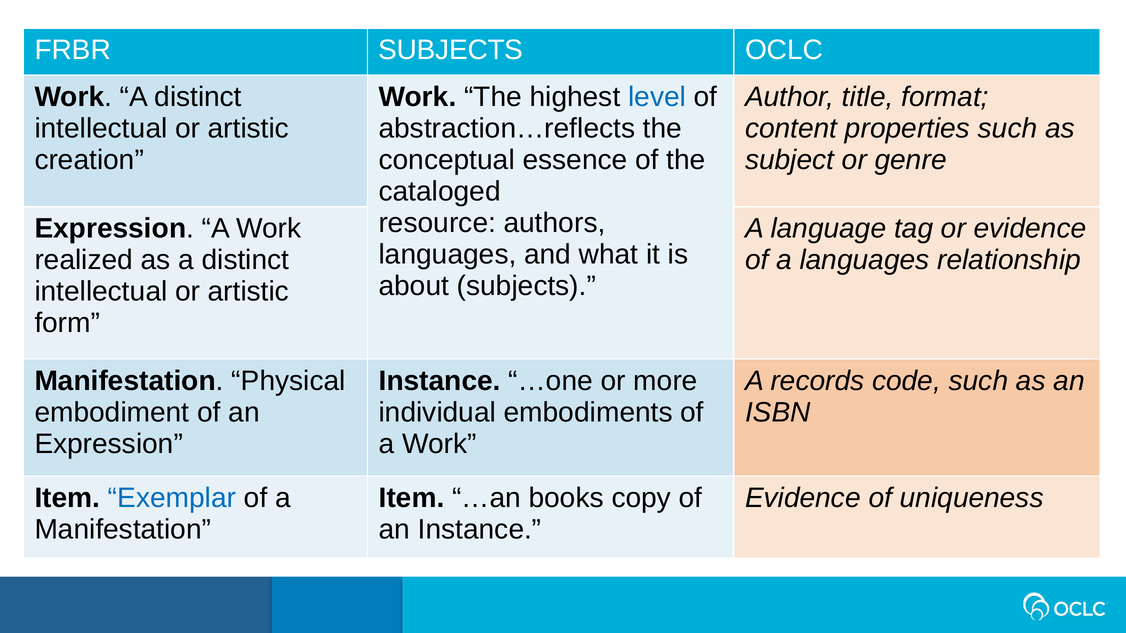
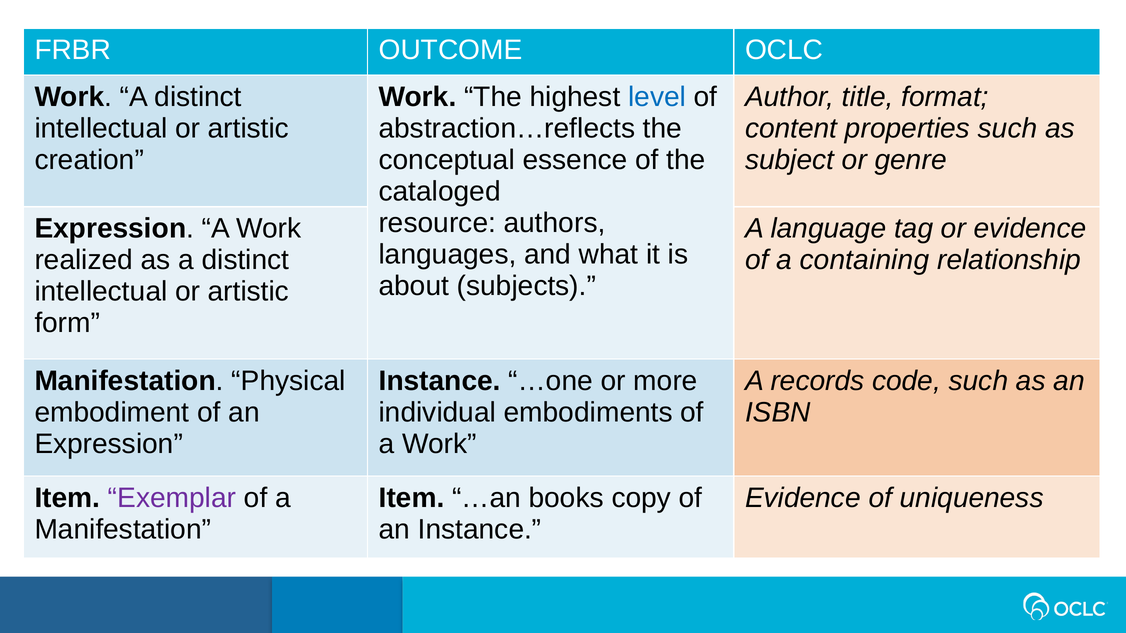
FRBR SUBJECTS: SUBJECTS -> OUTCOME
a languages: languages -> containing
Exemplar colour: blue -> purple
